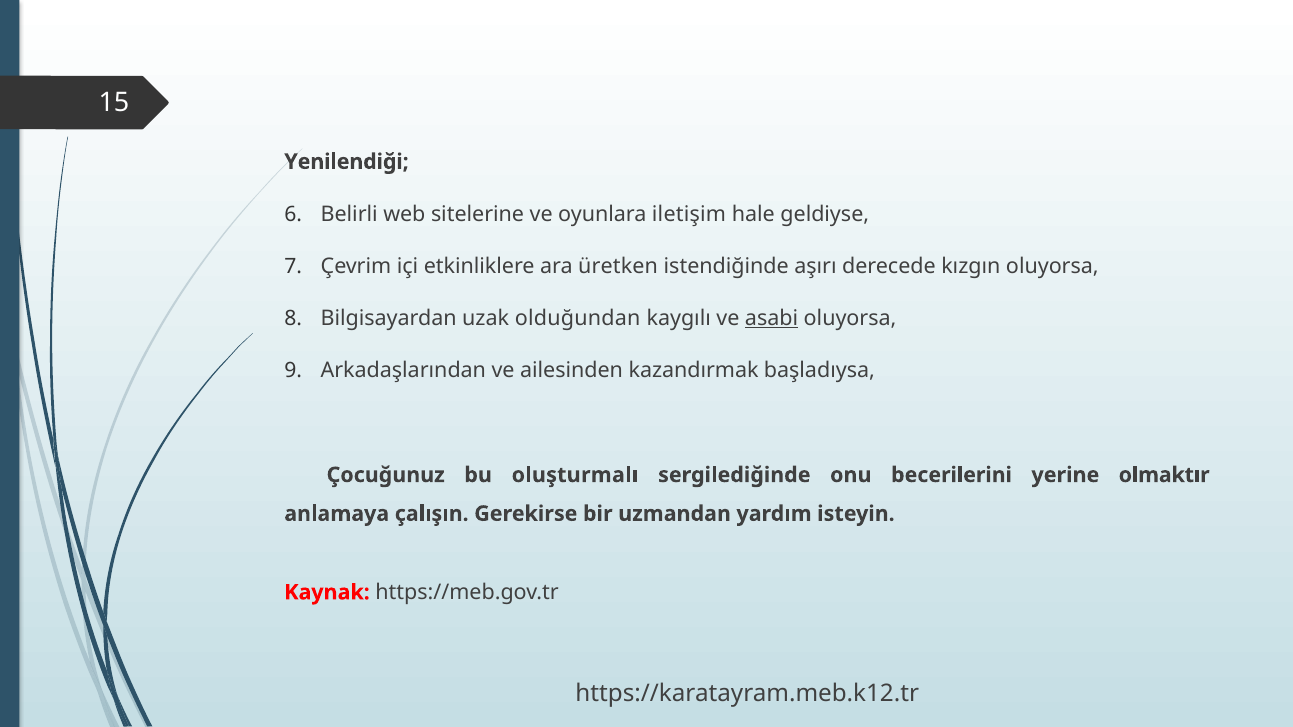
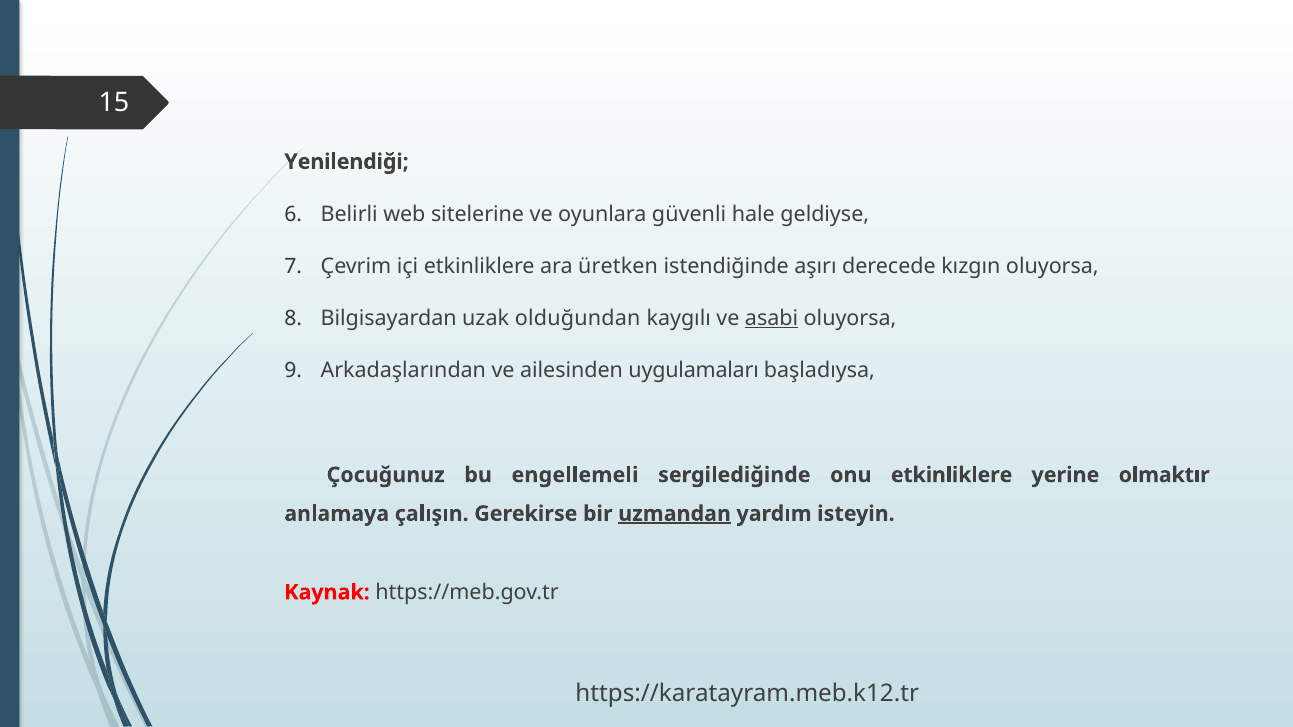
iletişim: iletişim -> güvenli
kazandırmak: kazandırmak -> uygulamaları
oluşturmalı: oluşturmalı -> engellemeli
onu becerilerini: becerilerini -> etkinliklere
uzmandan underline: none -> present
